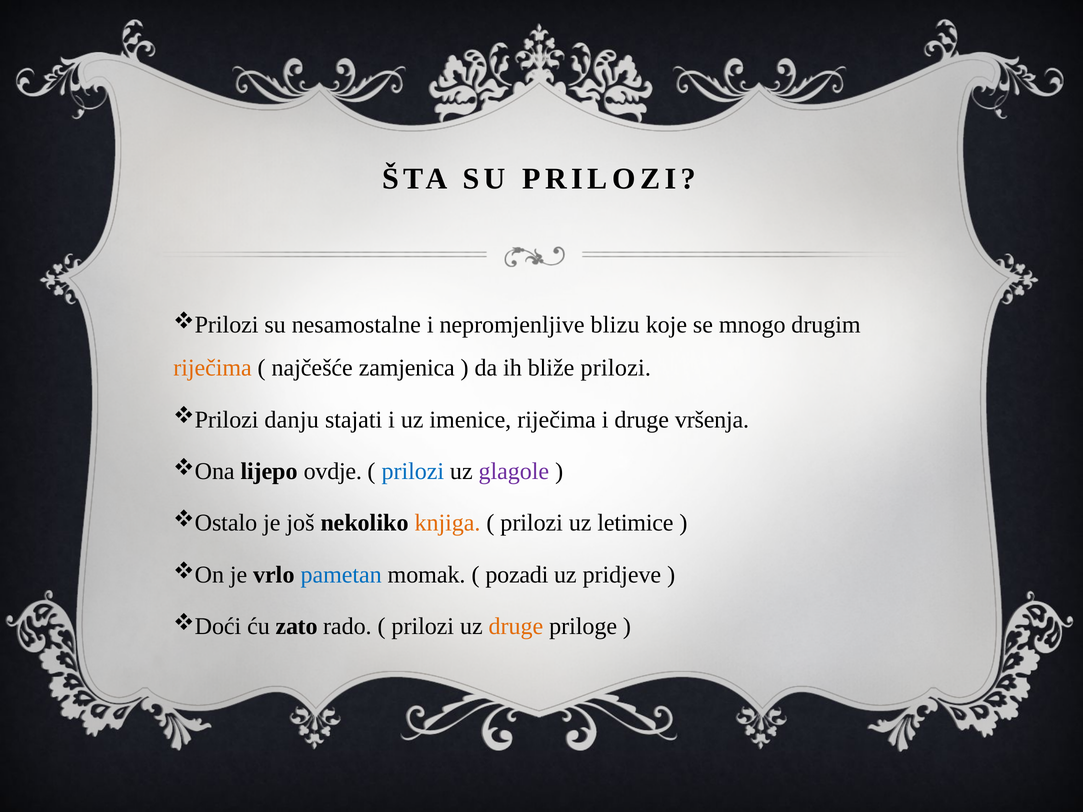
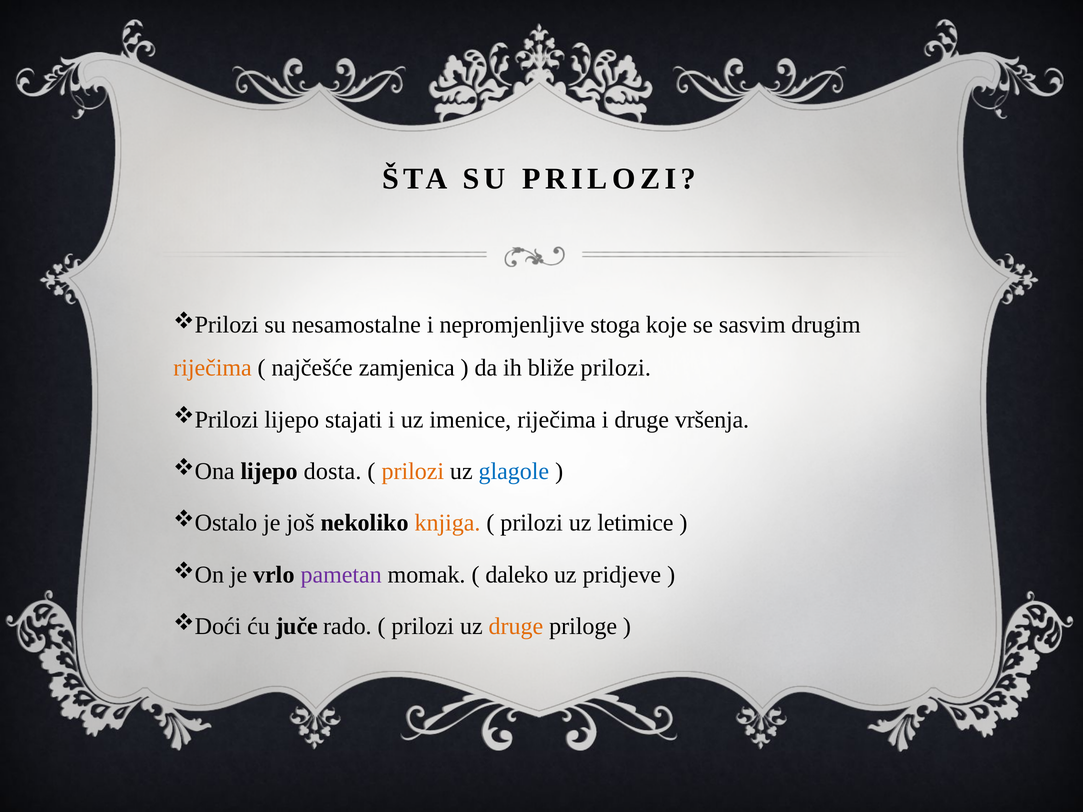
blizu: blizu -> stoga
mnogo: mnogo -> sasvim
danju at (292, 420): danju -> lijepo
ovdje: ovdje -> dosta
prilozi at (413, 471) colour: blue -> orange
glagole colour: purple -> blue
pametan colour: blue -> purple
pozadi: pozadi -> daleko
zato: zato -> juče
